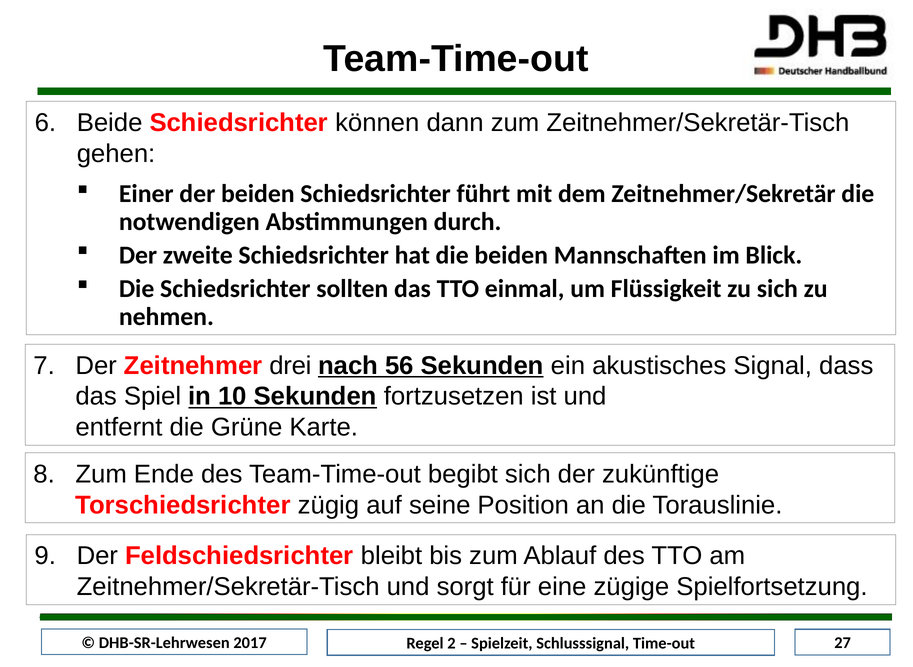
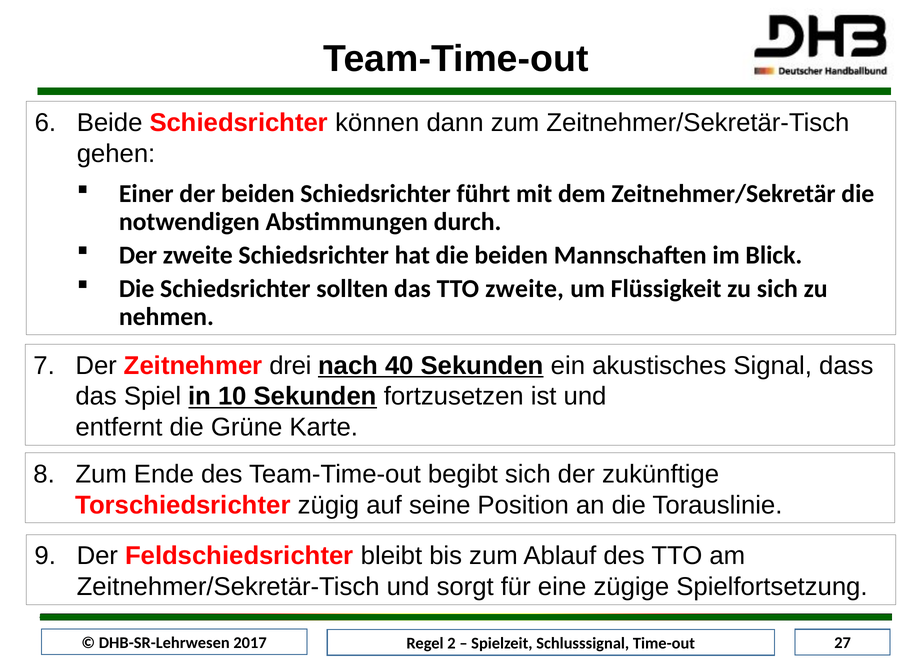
TTO einmal: einmal -> zweite
56: 56 -> 40
